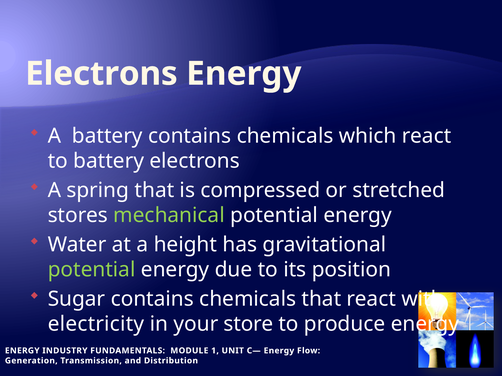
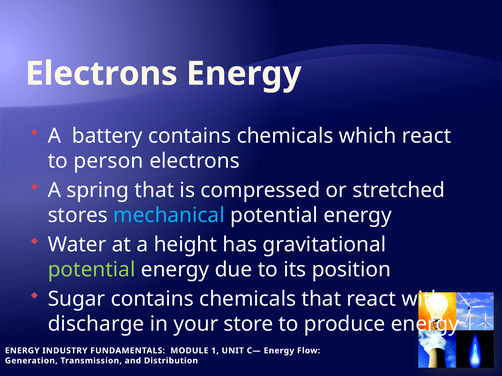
to battery: battery -> person
mechanical colour: light green -> light blue
electricity: electricity -> discharge
